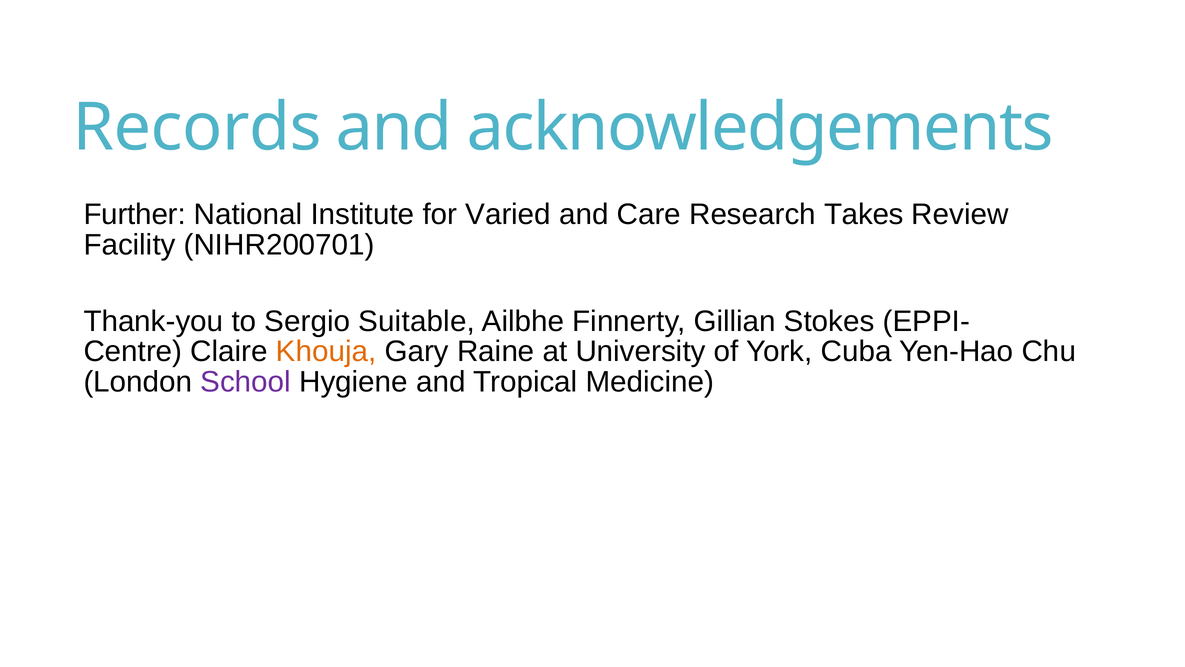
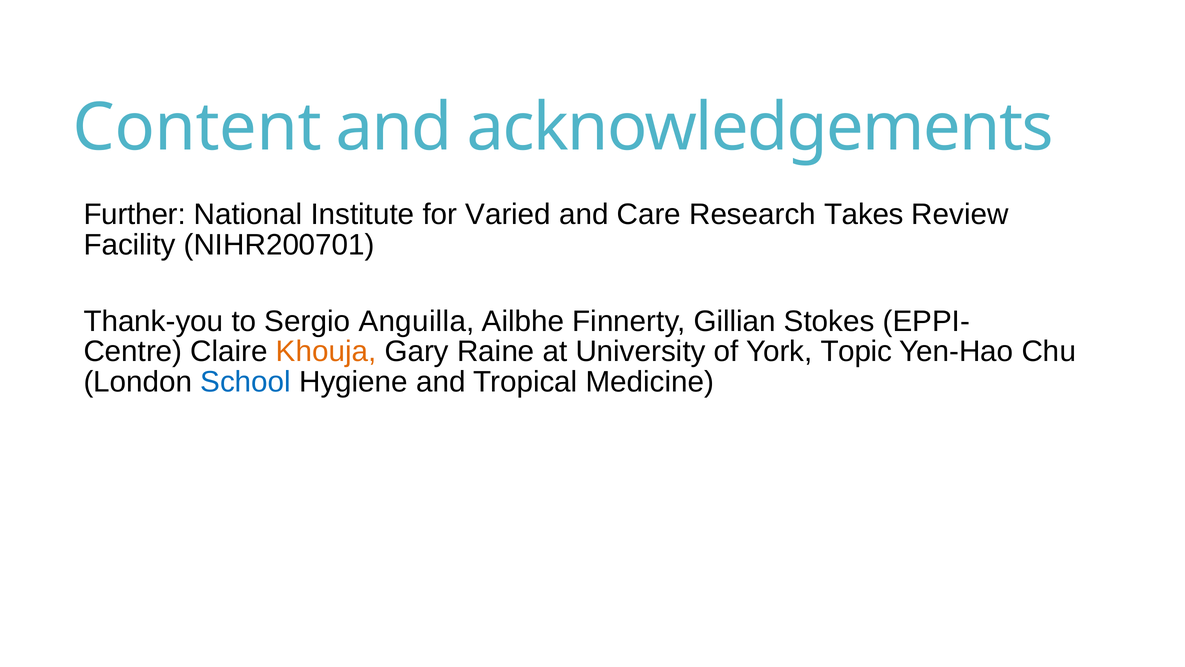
Records: Records -> Content
Suitable: Suitable -> Anguilla
Cuba: Cuba -> Topic
School colour: purple -> blue
